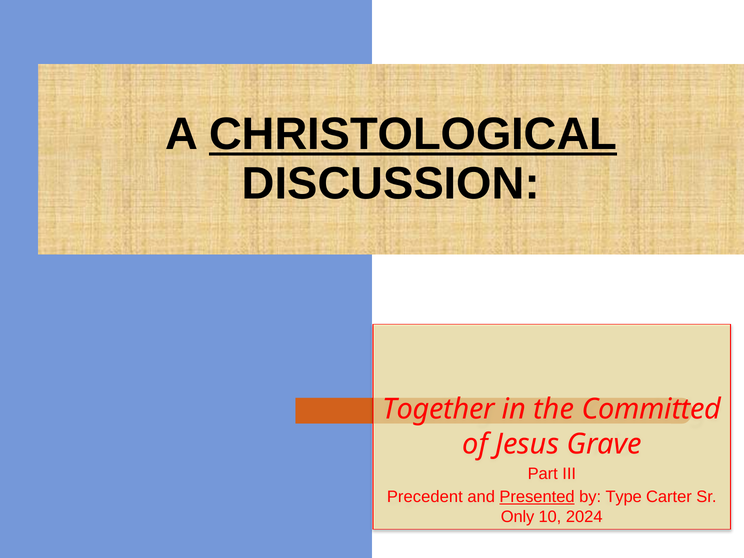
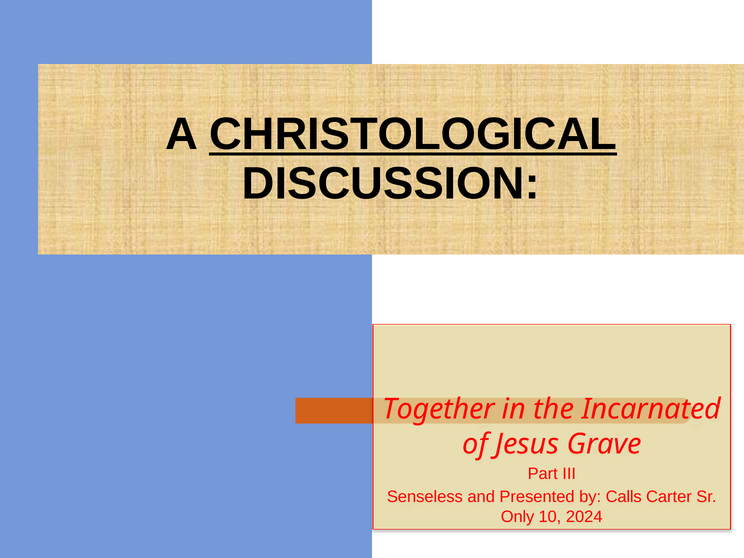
Committed: Committed -> Incarnated
Precedent: Precedent -> Senseless
Presented underline: present -> none
Type: Type -> Calls
